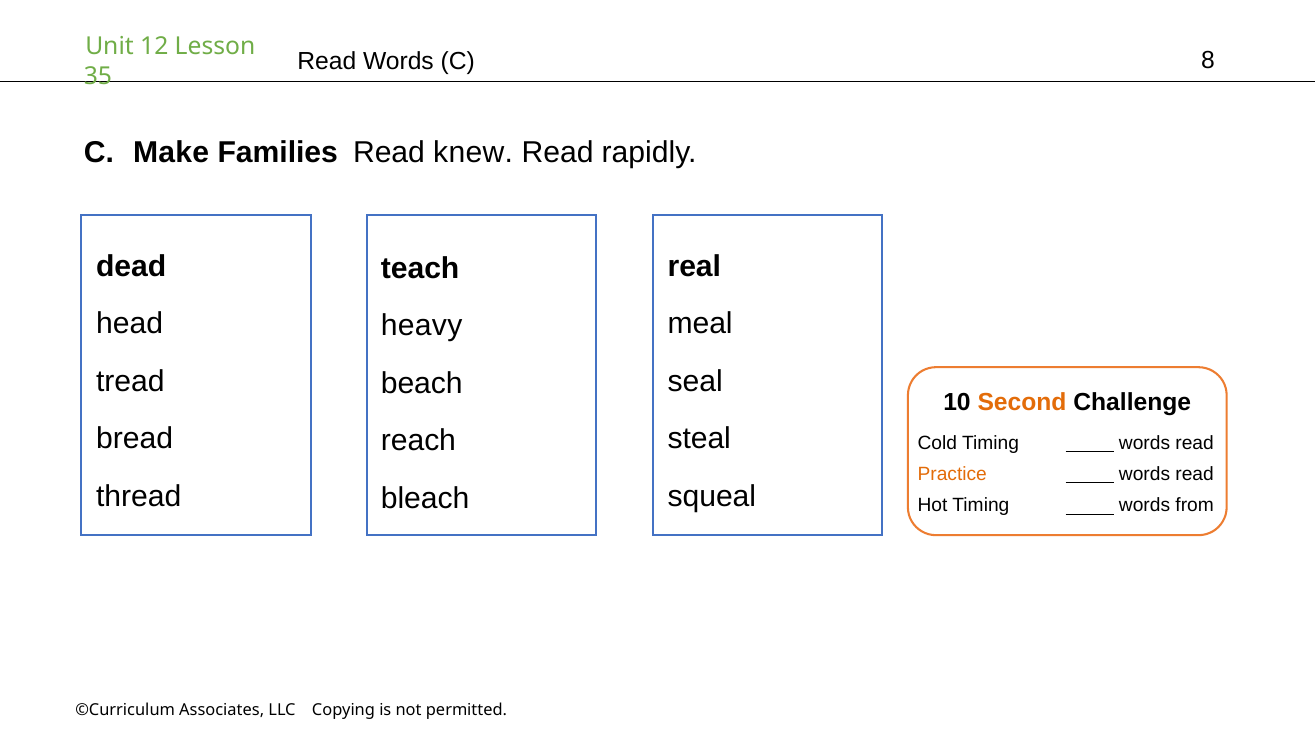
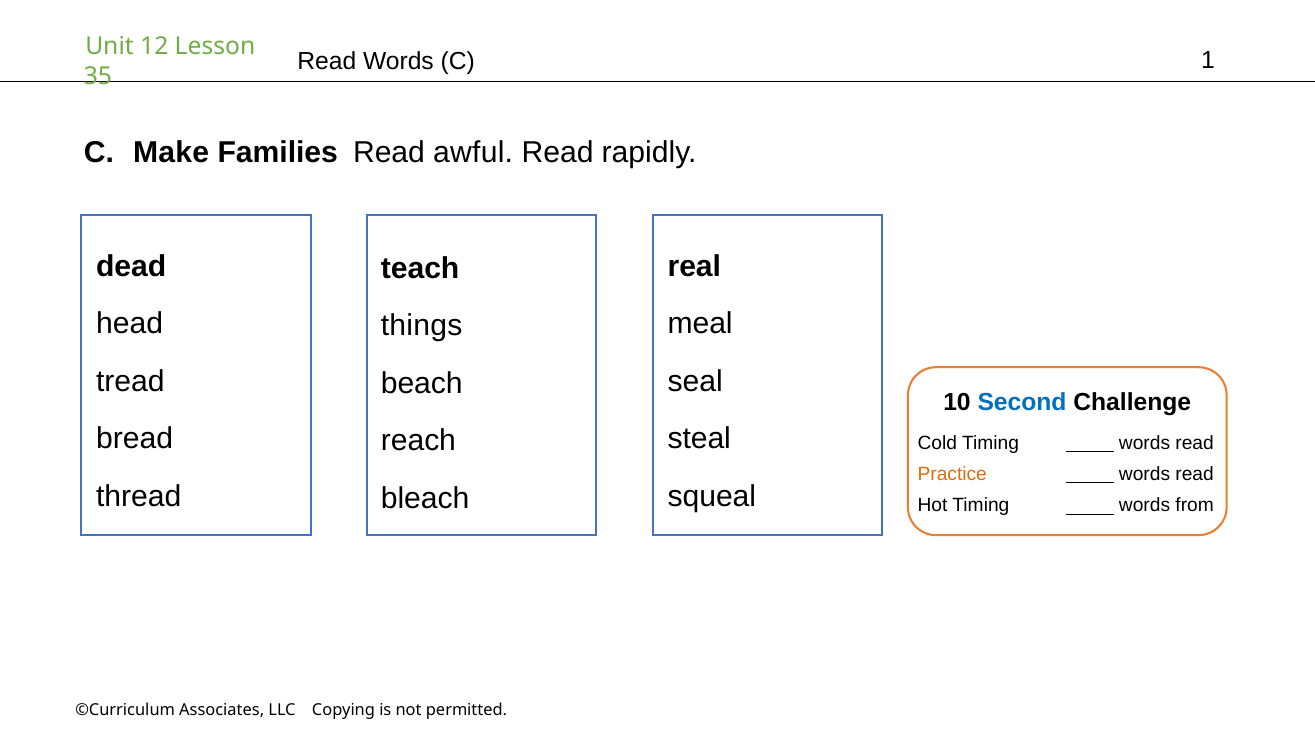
8: 8 -> 1
knew: knew -> awful
heavy: heavy -> things
Second colour: orange -> blue
